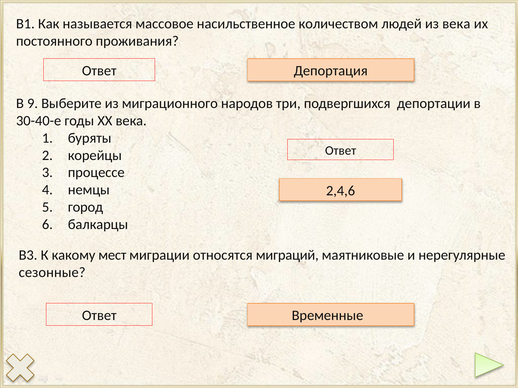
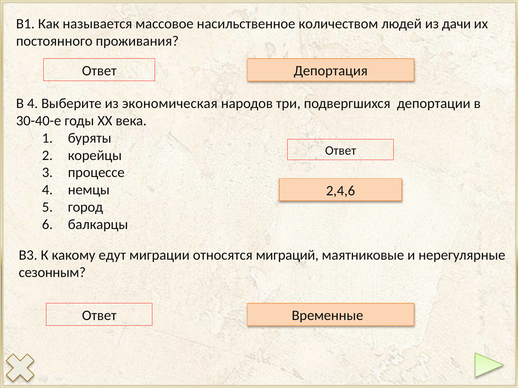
из века: века -> дачи
В 9: 9 -> 4
миграционного: миграционного -> экономическая
мест: мест -> едут
сезонные: сезонные -> сезонным
